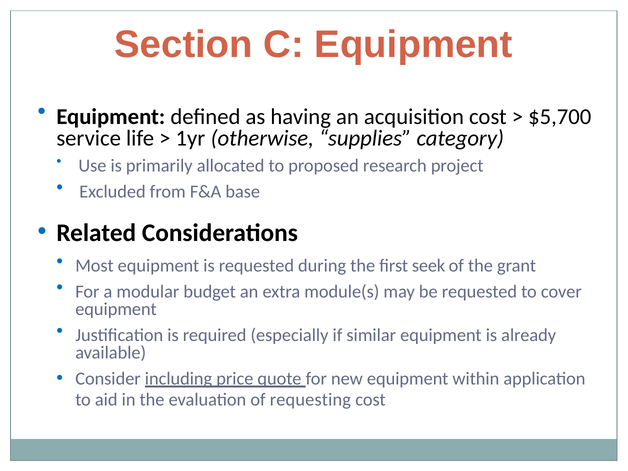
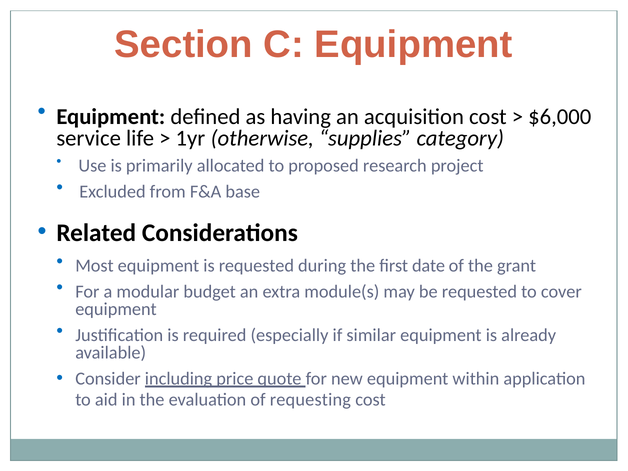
$5,700: $5,700 -> $6,000
seek: seek -> date
